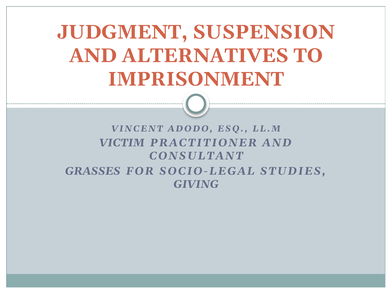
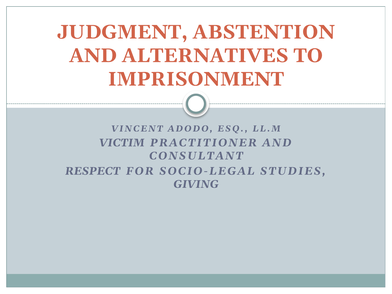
SUSPENSION: SUSPENSION -> ABSTENTION
GRASSES: GRASSES -> RESPECT
